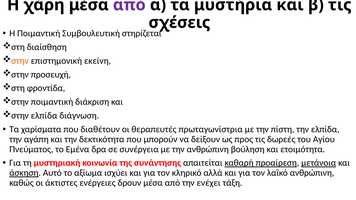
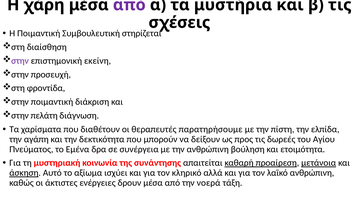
στην at (20, 61) colour: orange -> purple
στην ελπίδα: ελπίδα -> πελάτη
πρωταγωνίστρια: πρωταγωνίστρια -> παρατηρήσουμε
ενέχει: ενέχει -> νοερά
